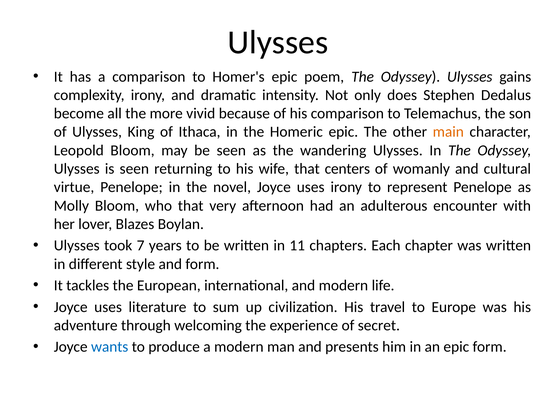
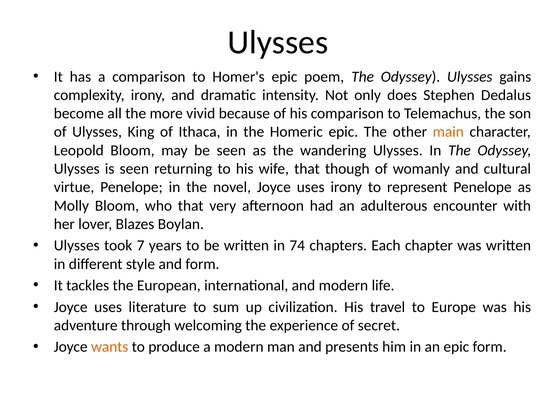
centers: centers -> though
11: 11 -> 74
wants colour: blue -> orange
